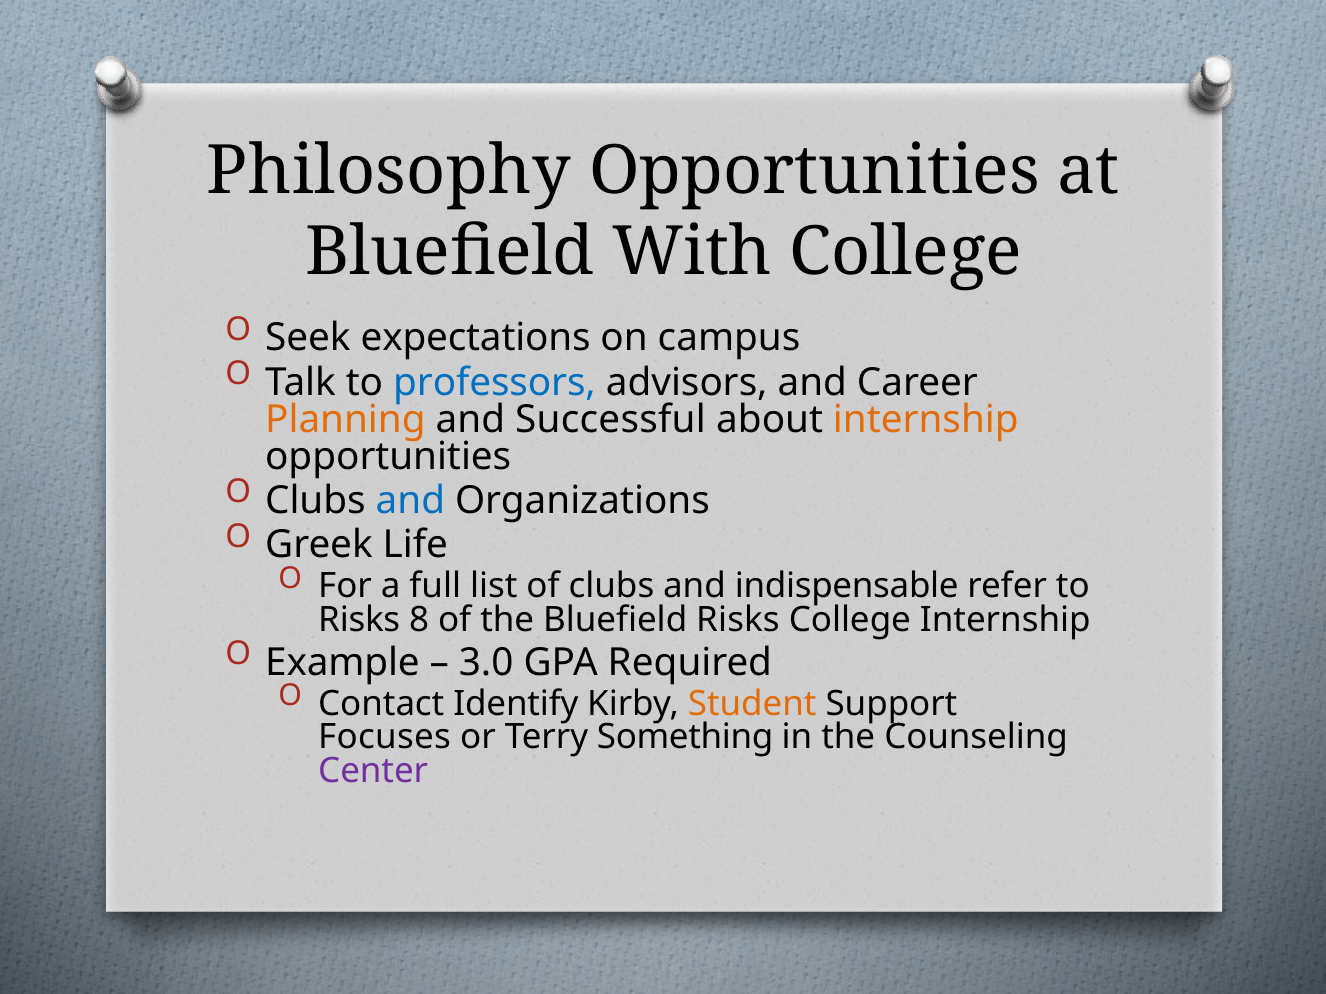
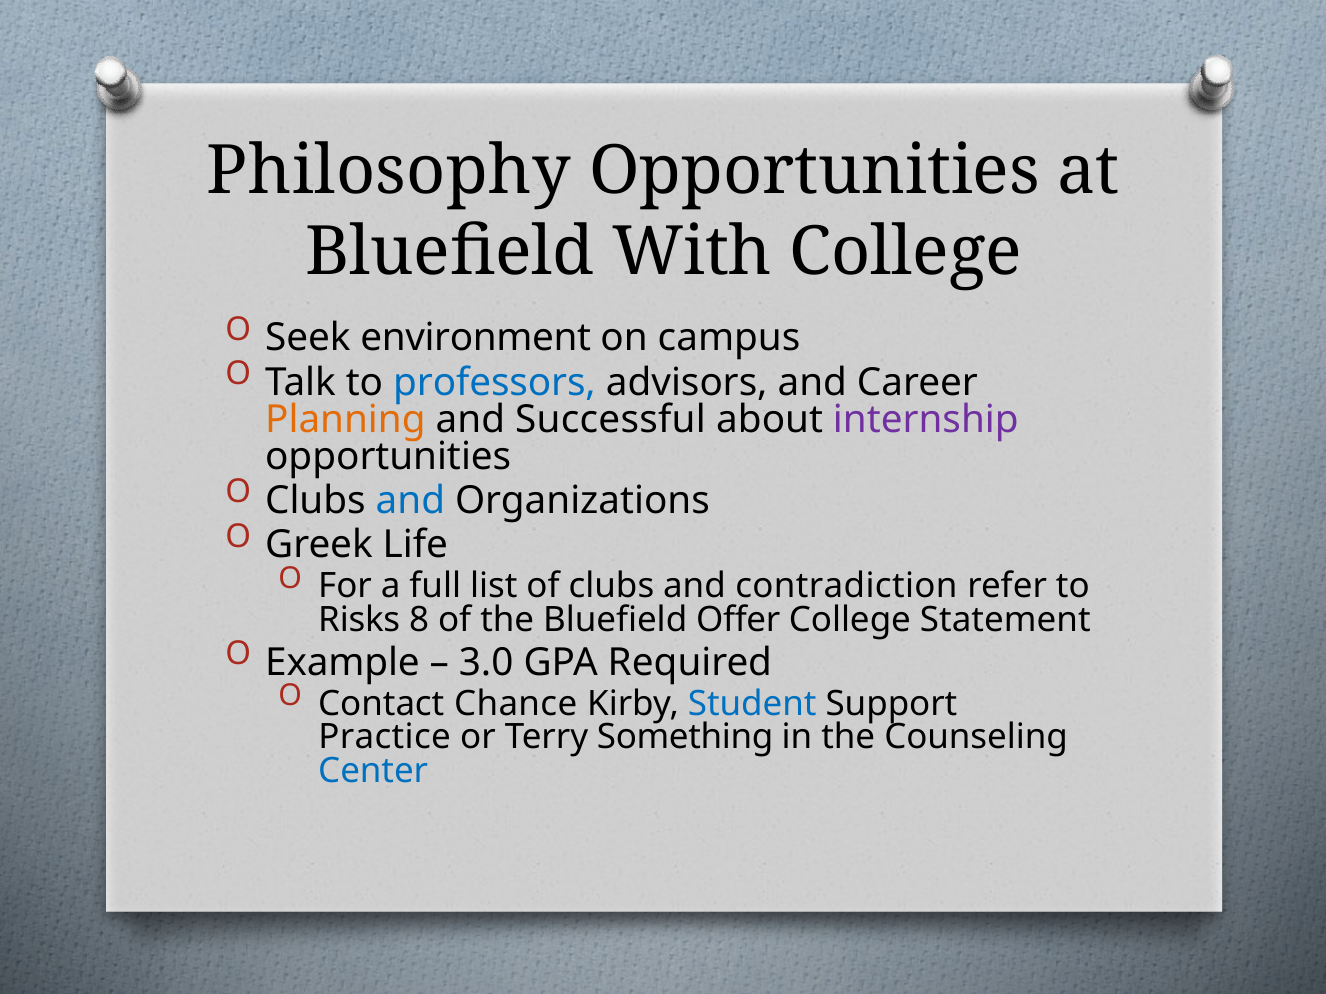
expectations: expectations -> environment
internship at (926, 420) colour: orange -> purple
indispensable: indispensable -> contradiction
Bluefield Risks: Risks -> Offer
College Internship: Internship -> Statement
Identify: Identify -> Chance
Student colour: orange -> blue
Focuses: Focuses -> Practice
Center colour: purple -> blue
